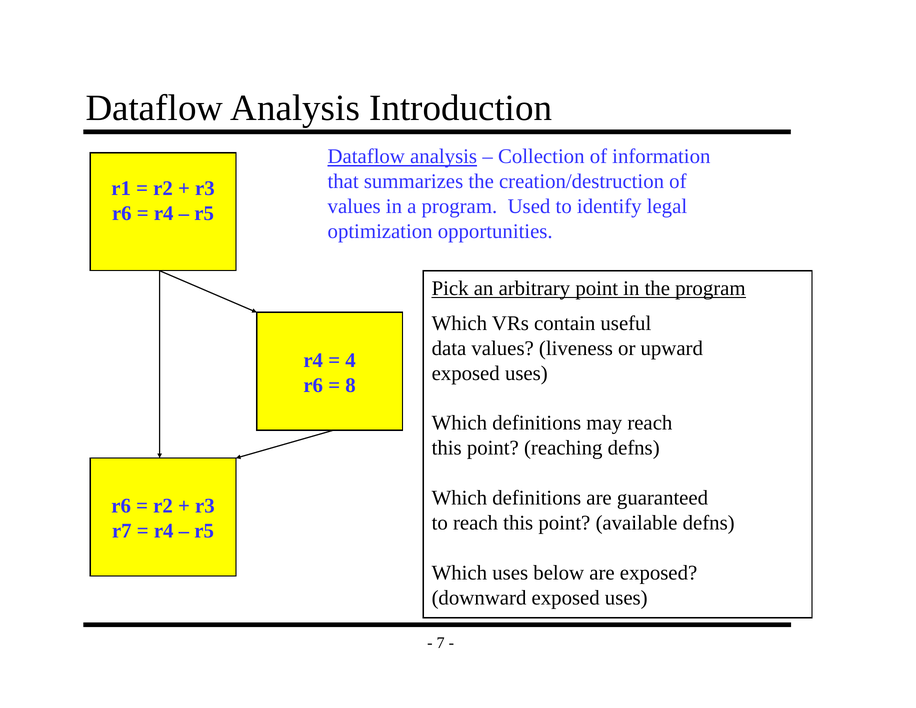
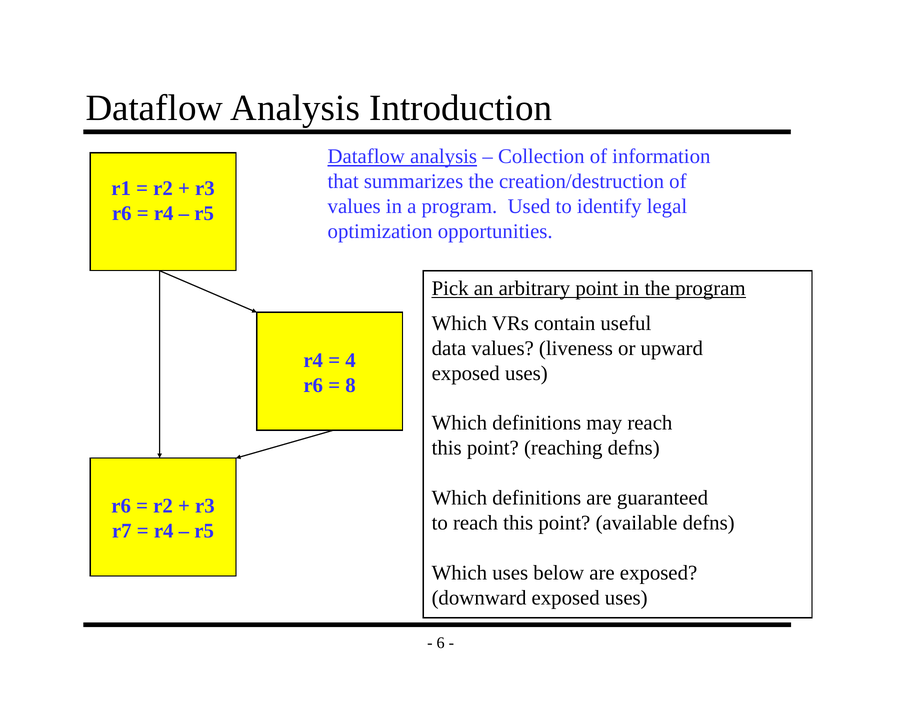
7: 7 -> 6
